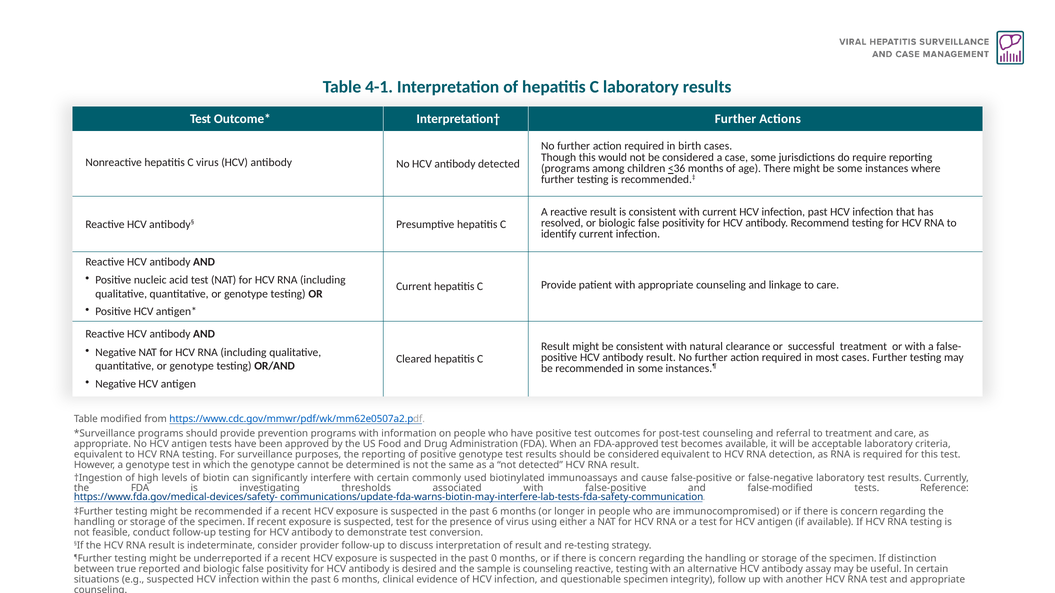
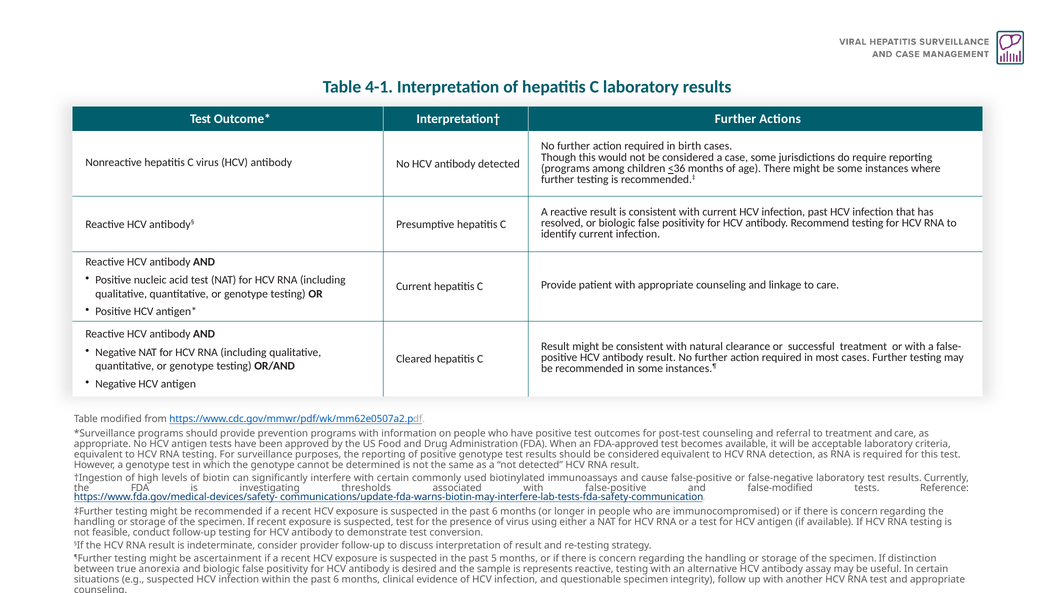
underreported: underreported -> ascertainment
0: 0 -> 5
reported: reported -> anorexia
is counseling: counseling -> represents
